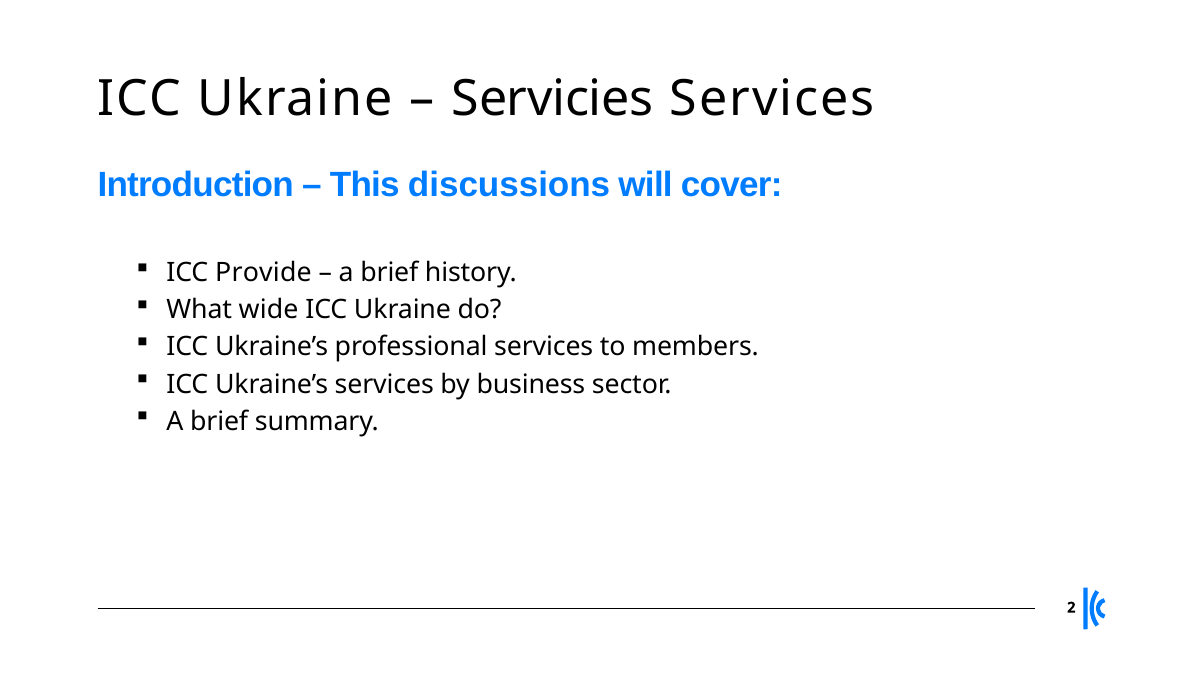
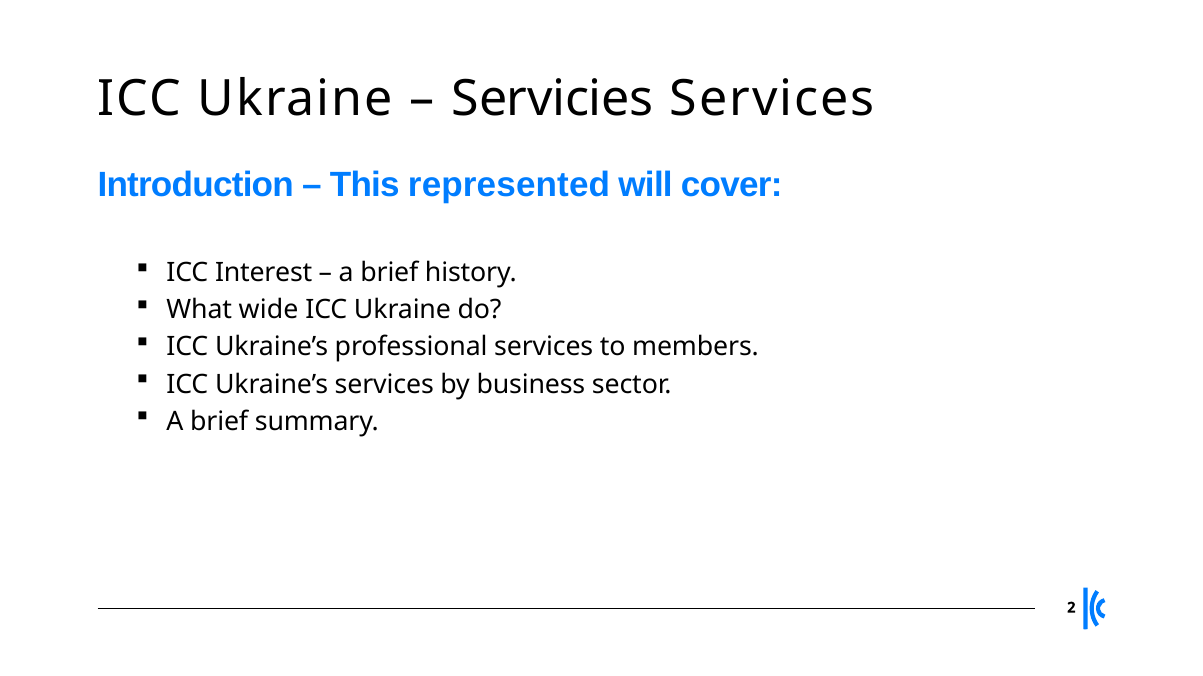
discussions: discussions -> represented
Provide: Provide -> Interest
